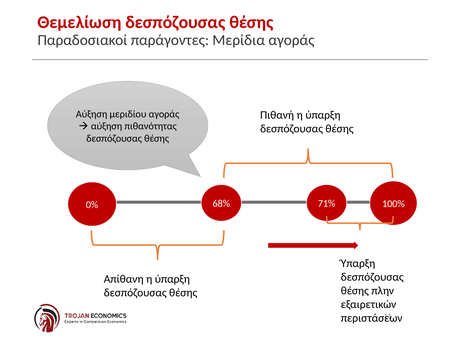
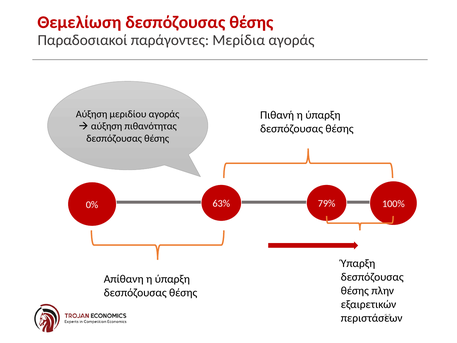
68%: 68% -> 63%
71%: 71% -> 79%
